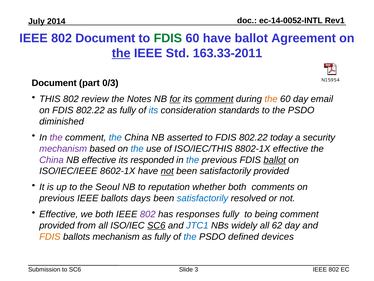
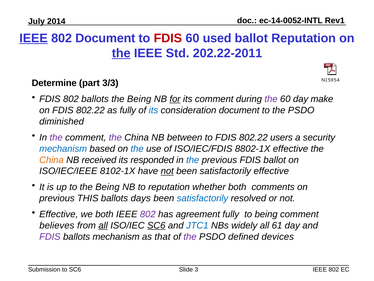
IEEE at (34, 38) underline: none -> present
FDIS at (168, 38) colour: green -> red
60 have: have -> used
ballot Agreement: Agreement -> Reputation
163.33-2011: 163.33-2011 -> 202.22-2011
Document at (54, 83): Document -> Determine
0/3: 0/3 -> 3/3
THIS at (50, 99): THIS -> FDIS
802 review: review -> ballots
Notes at (139, 99): Notes -> Being
comment at (214, 99) underline: present -> none
the at (271, 99) colour: orange -> purple
email: email -> make
consideration standards: standards -> document
the at (115, 137) colour: blue -> purple
asserted: asserted -> between
today: today -> users
mechanism at (63, 148) colour: purple -> blue
ISO/IEC/THIS: ISO/IEC/THIS -> ISO/IEC/FDIS
China at (51, 160) colour: purple -> orange
NB effective: effective -> received
ballot at (275, 160) underline: present -> none
8602-1X: 8602-1X -> 8102-1X
satisfactorily provided: provided -> effective
to the Seoul: Seoul -> Being
previous IEEE: IEEE -> THIS
responses: responses -> agreement
provided at (57, 225): provided -> believes
all at (103, 225) underline: none -> present
62: 62 -> 61
FDIS at (50, 236) colour: orange -> purple
fully at (163, 236): fully -> that
the at (190, 236) colour: blue -> purple
